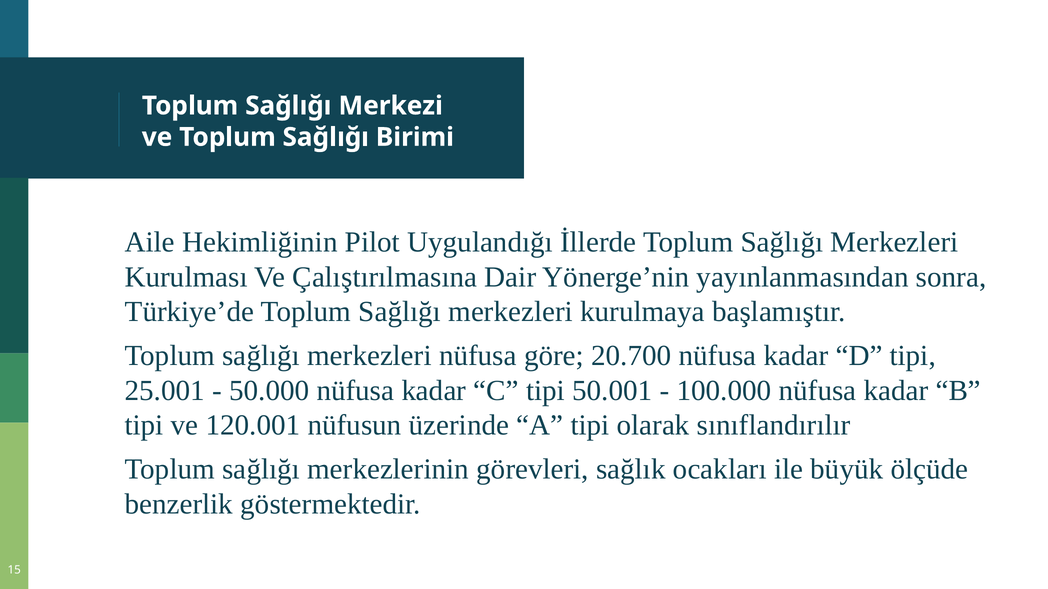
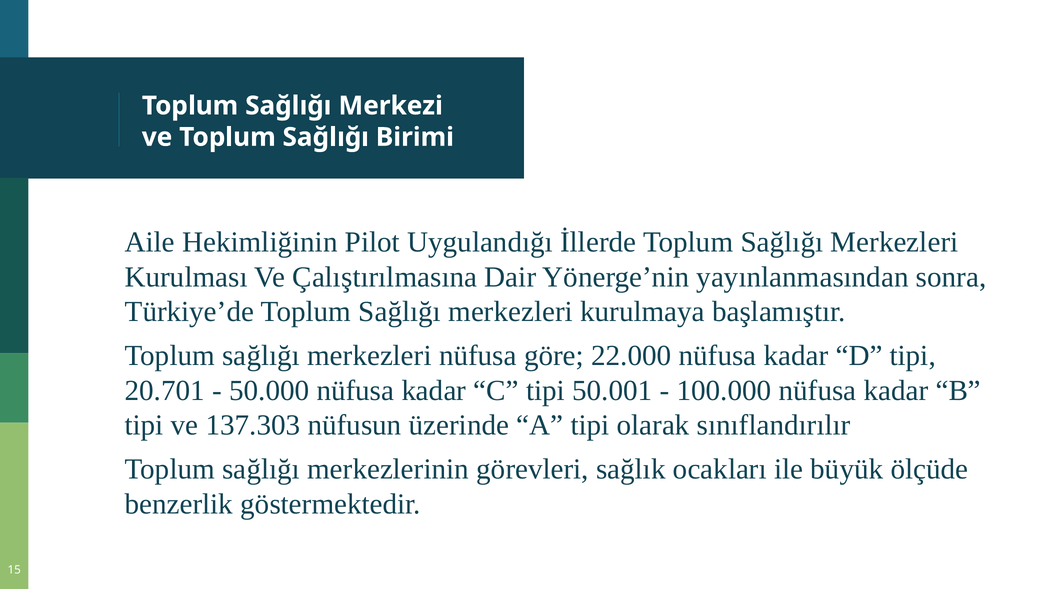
20.700: 20.700 -> 22.000
25.001: 25.001 -> 20.701
120.001: 120.001 -> 137.303
